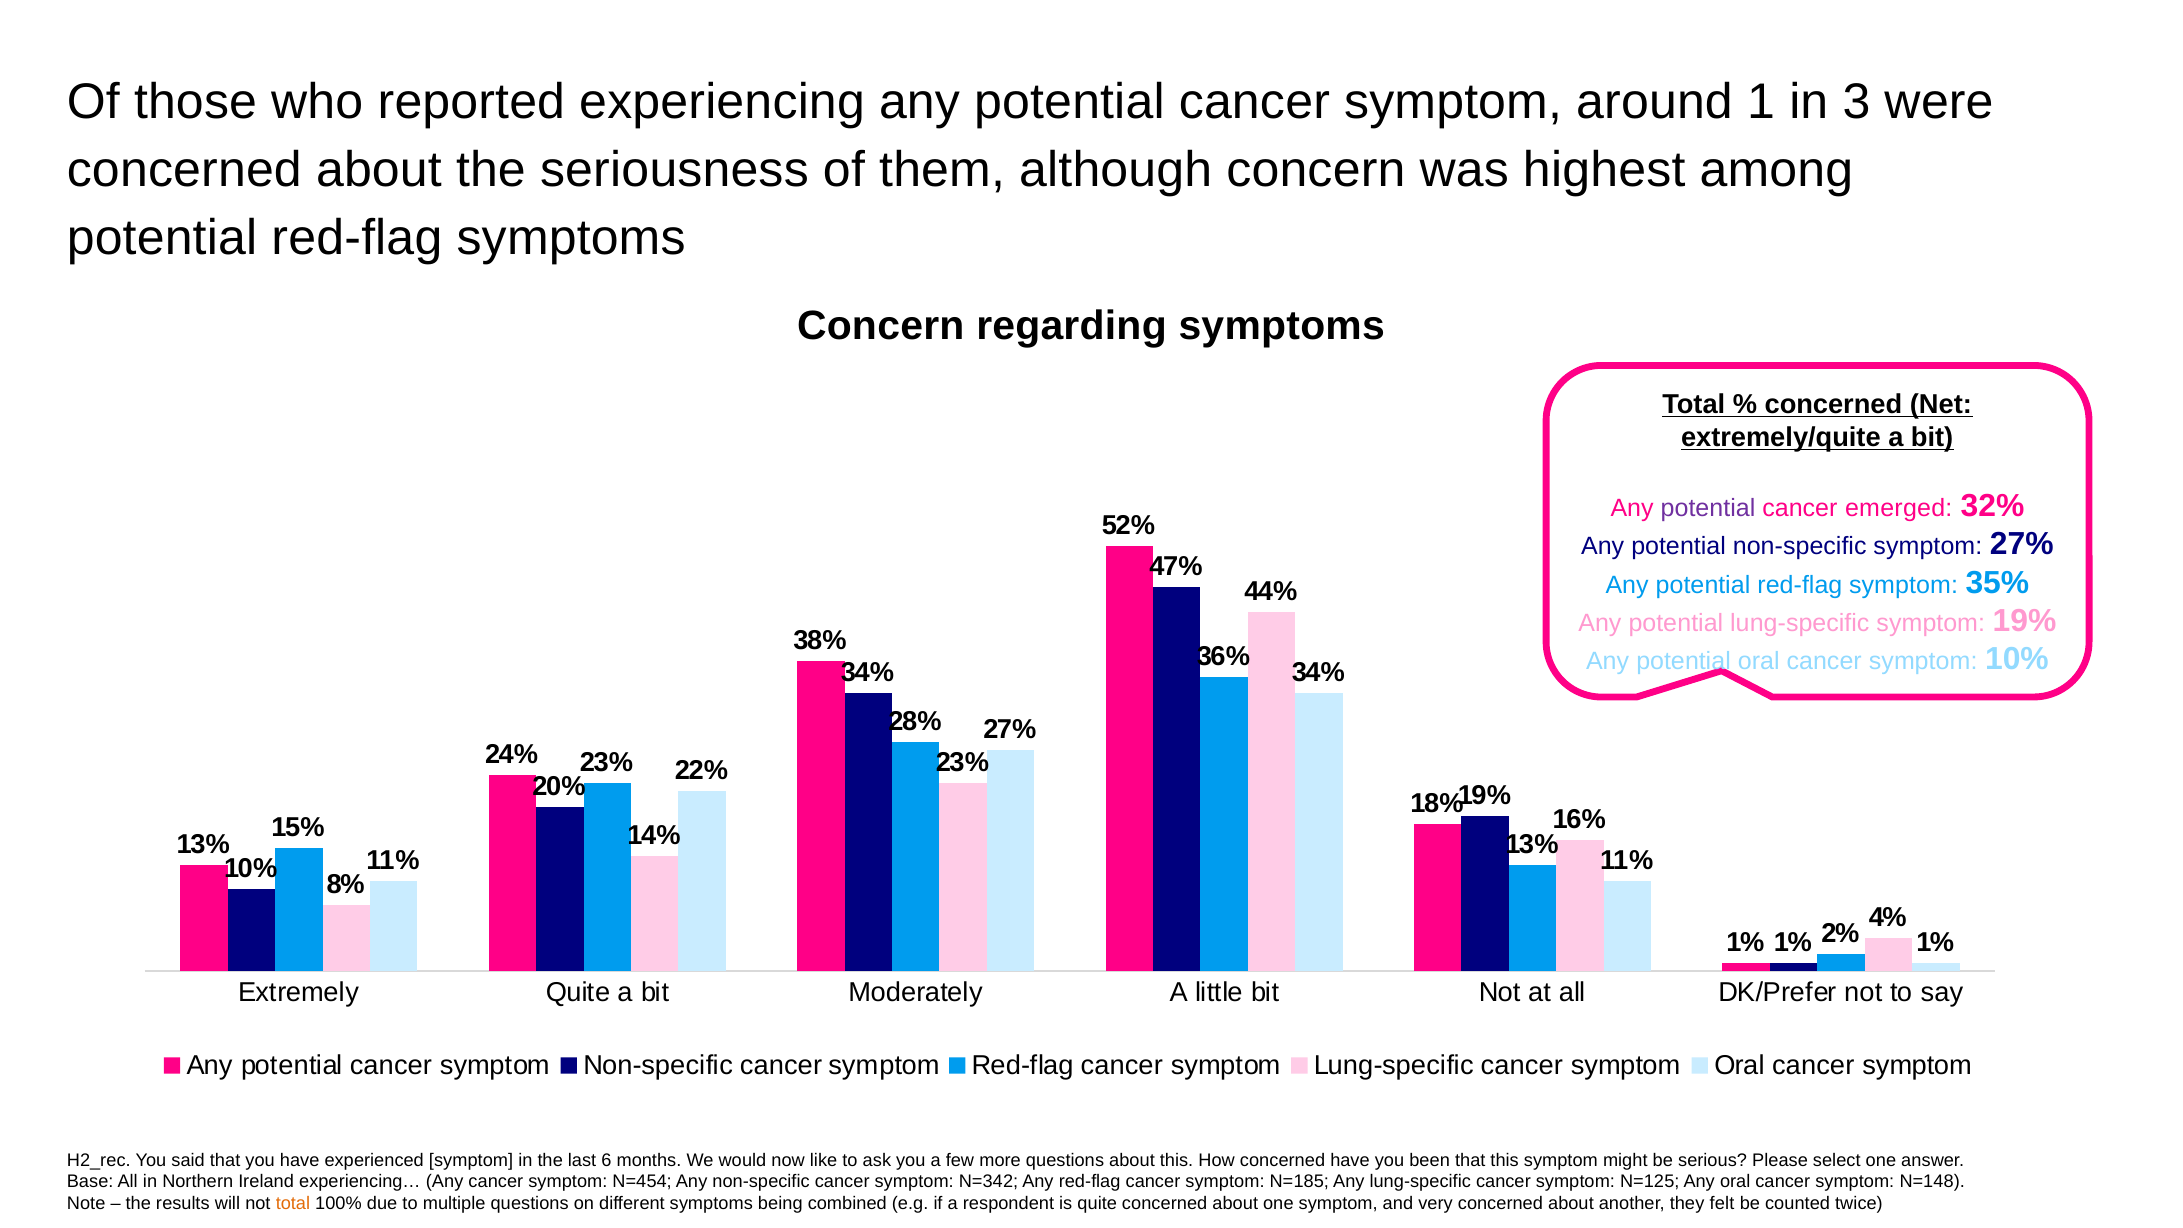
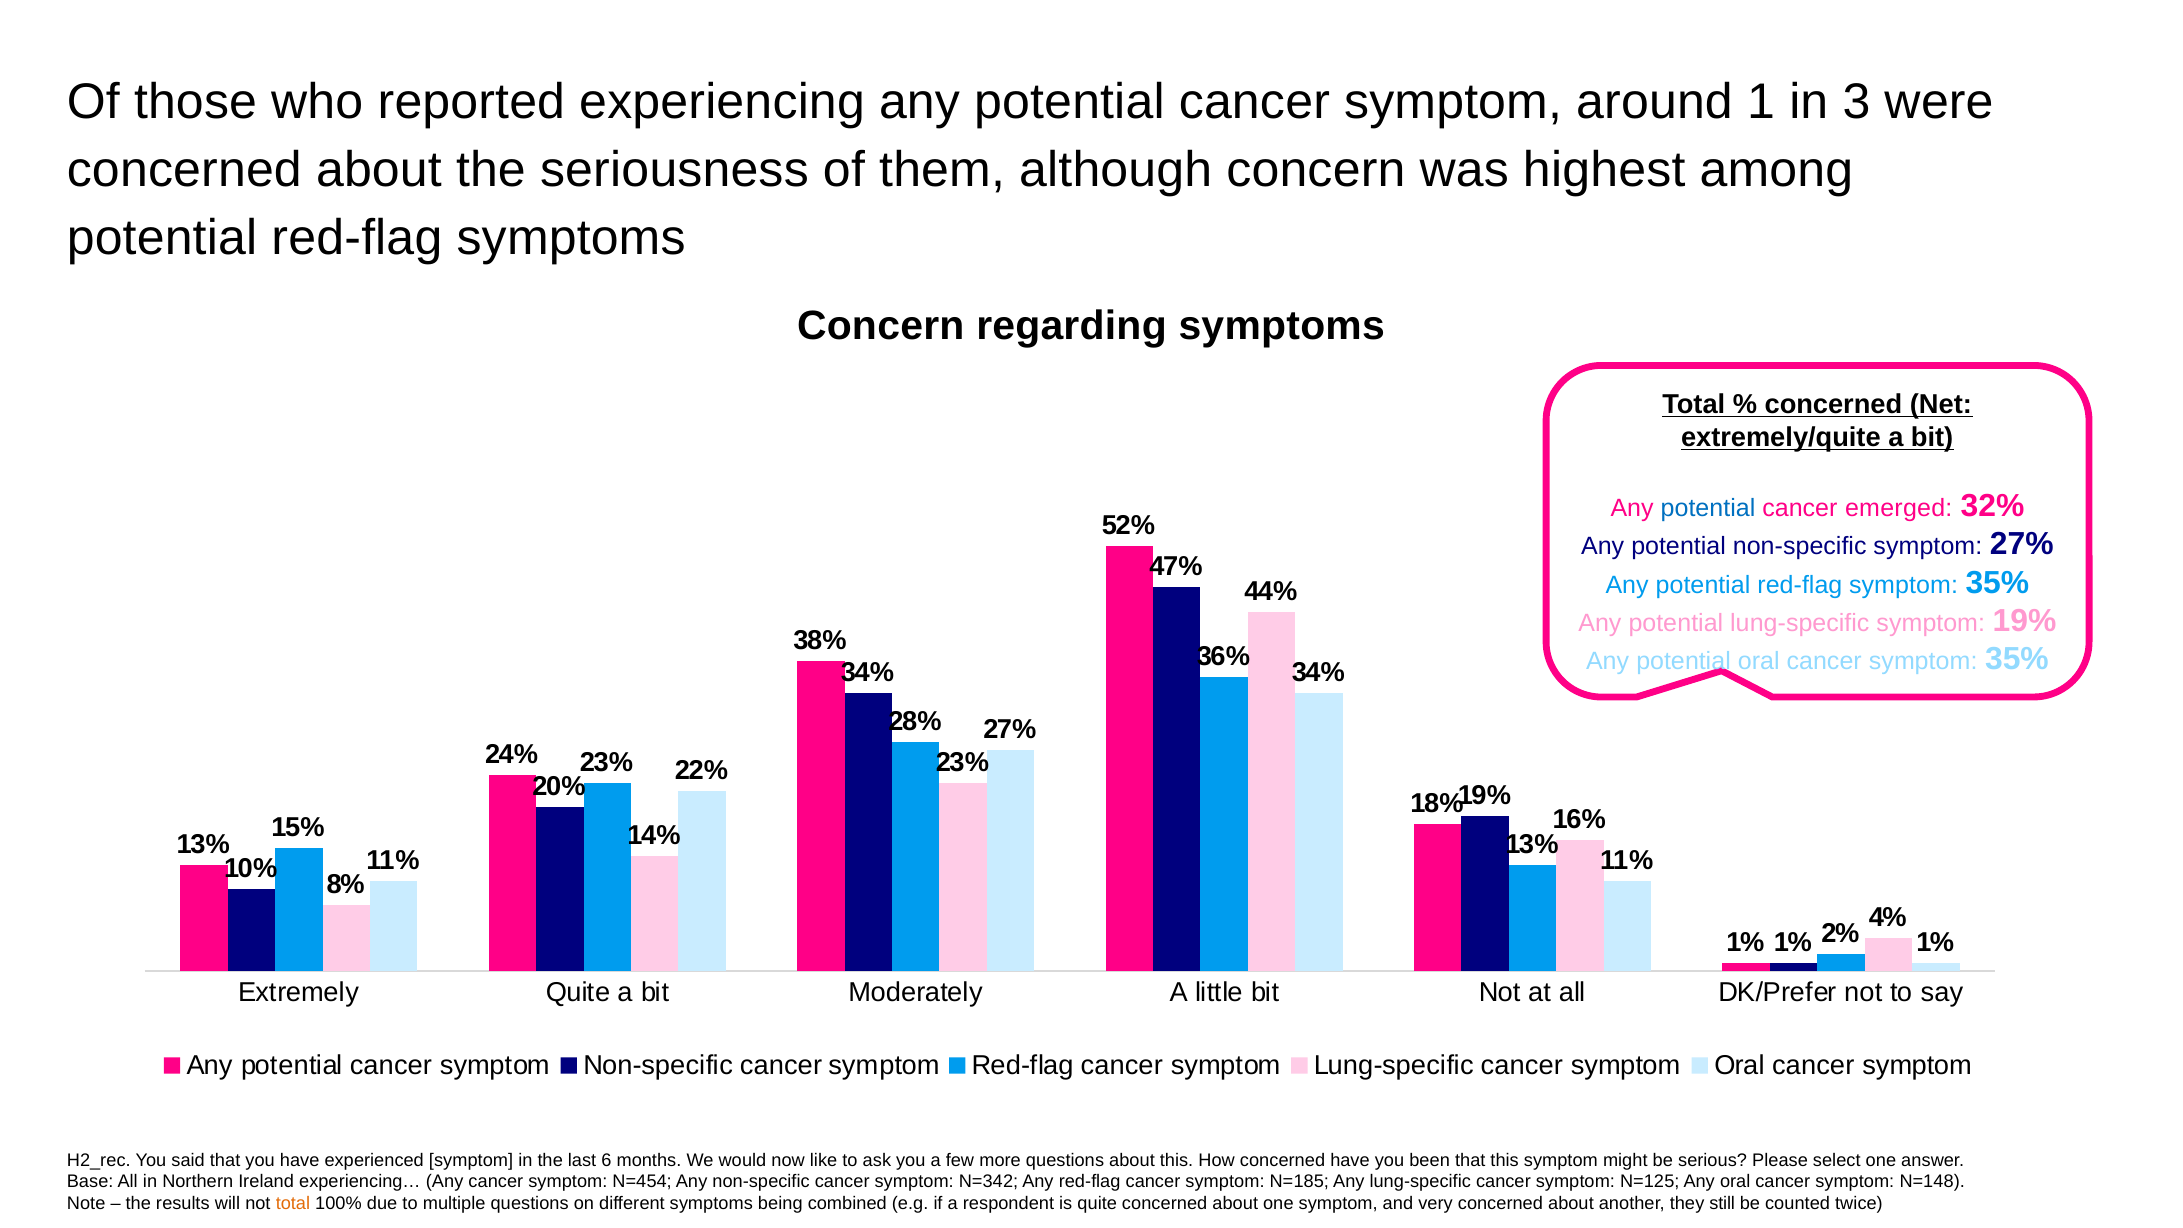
potential at (1708, 508) colour: purple -> blue
cancer symptom 10%: 10% -> 35%
felt: felt -> still
